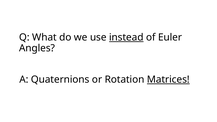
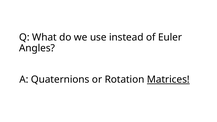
instead underline: present -> none
